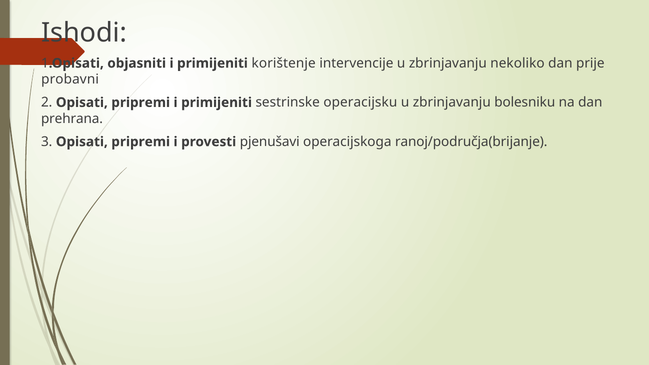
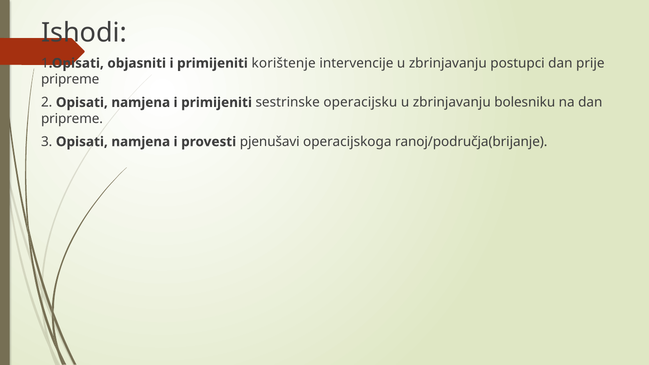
nekoliko: nekoliko -> postupci
probavni at (70, 79): probavni -> pripreme
2 Opisati pripremi: pripremi -> namjena
prehrana at (72, 119): prehrana -> pripreme
3 Opisati pripremi: pripremi -> namjena
